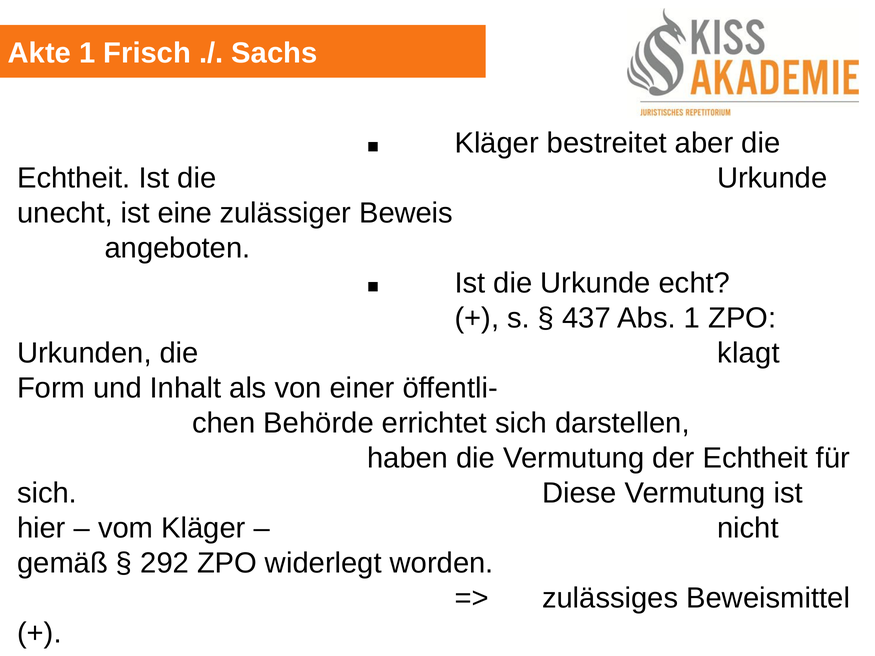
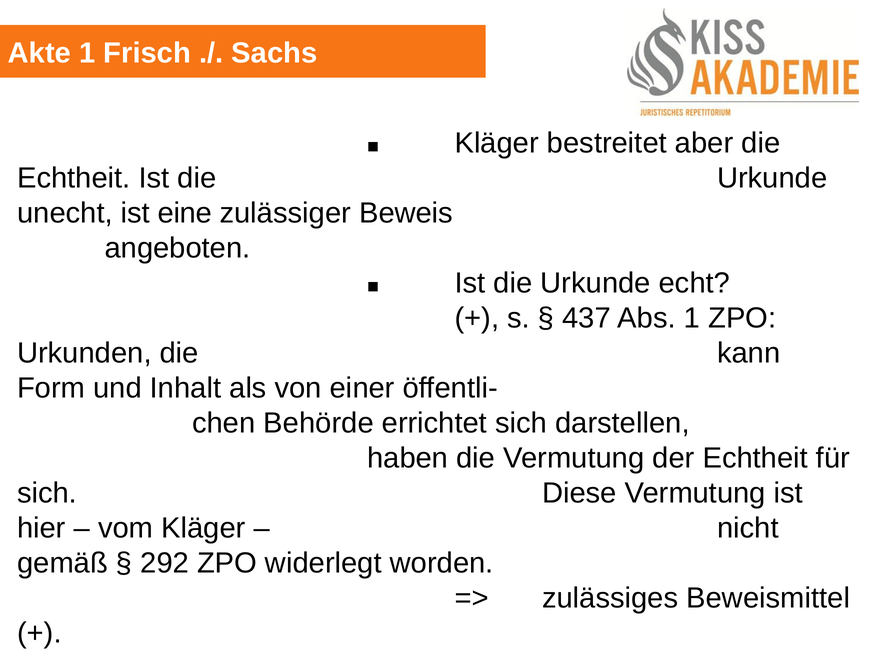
klagt: klagt -> kann
